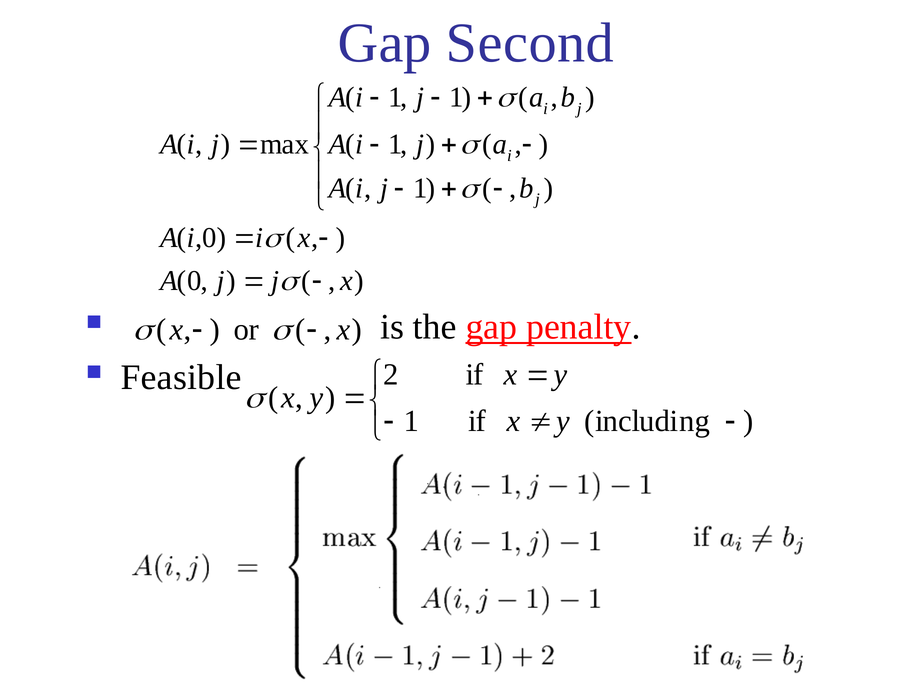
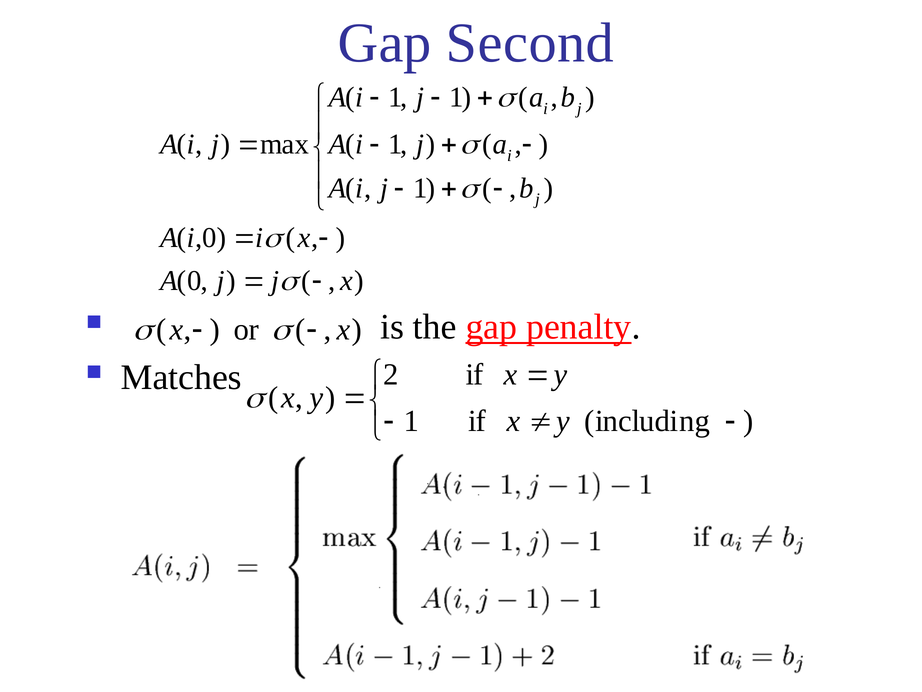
Feasible: Feasible -> Matches
